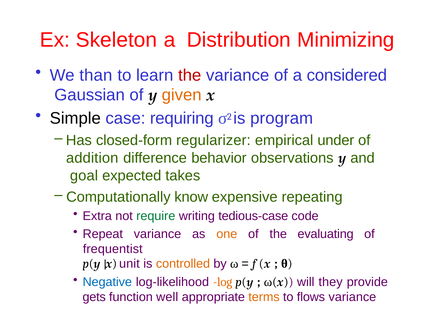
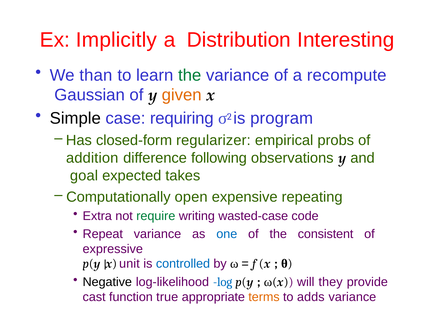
Skeleton: Skeleton -> Implicitly
Minimizing: Minimizing -> Interesting
the at (190, 75) colour: red -> green
considered: considered -> recompute
under: under -> probs
behavior: behavior -> following
know: know -> open
tedious-case: tedious-case -> wasted-case
one colour: orange -> blue
evaluating: evaluating -> consistent
frequentist: frequentist -> expressive
controlled colour: orange -> blue
Negative colour: blue -> black
log colour: orange -> blue
gets: gets -> cast
well: well -> true
flows: flows -> adds
